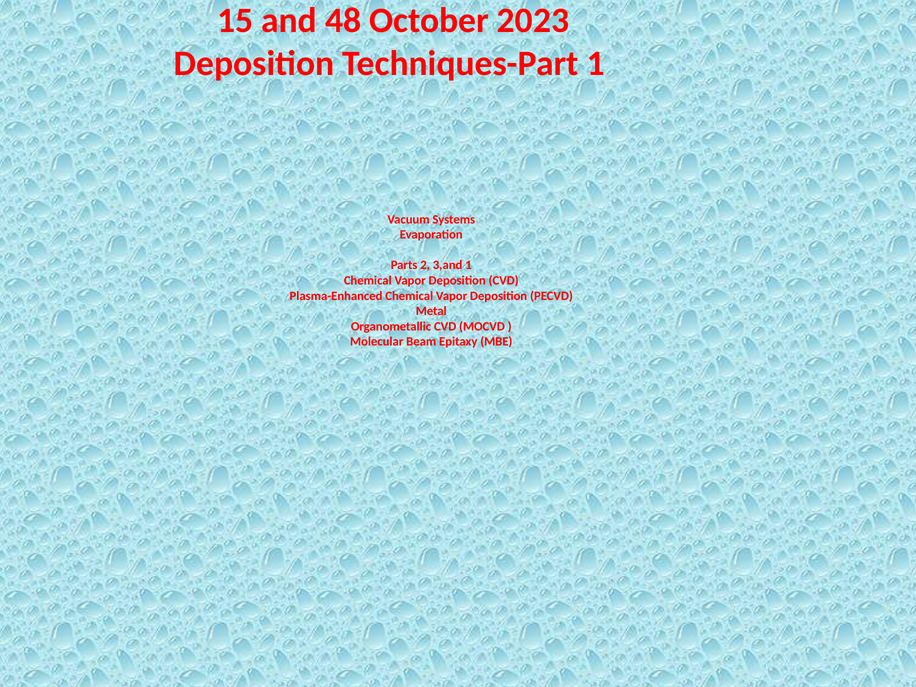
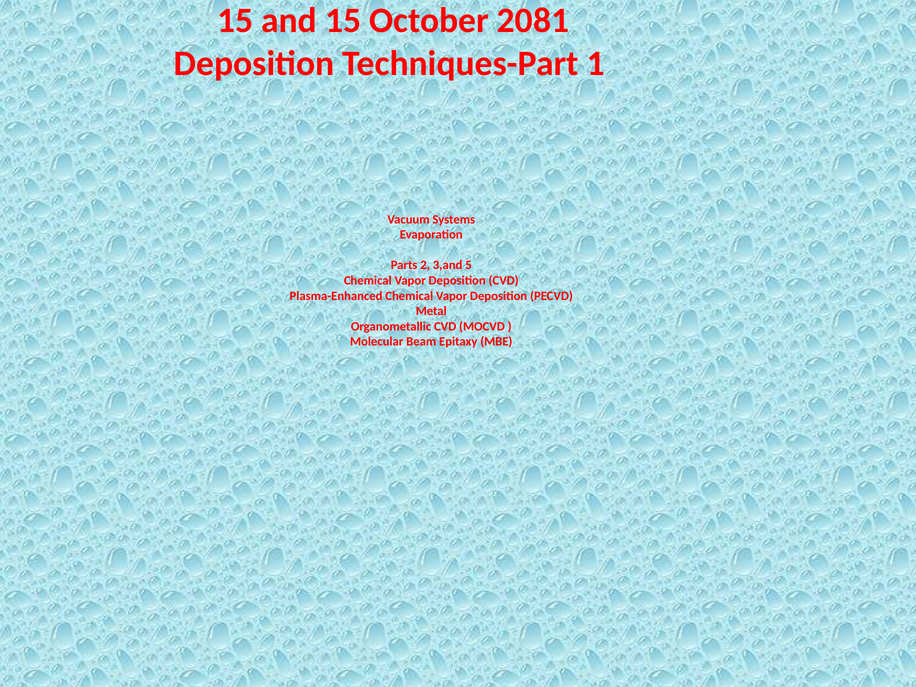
and 48: 48 -> 15
2023: 2023 -> 2081
3,and 1: 1 -> 5
